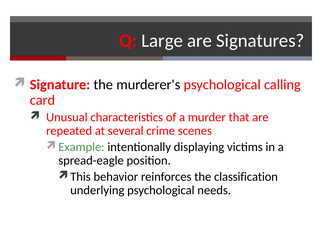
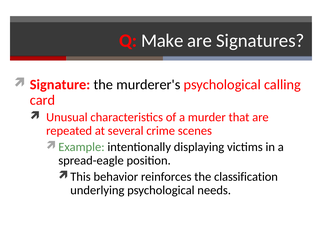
Large: Large -> Make
